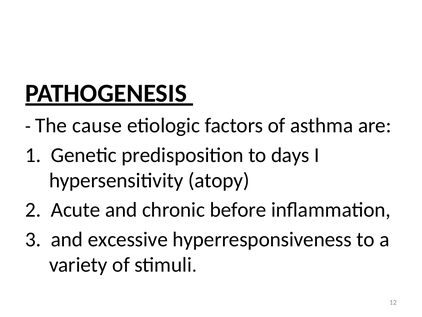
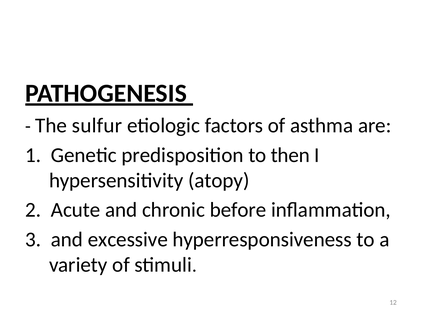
cause: cause -> sulfur
days: days -> then
